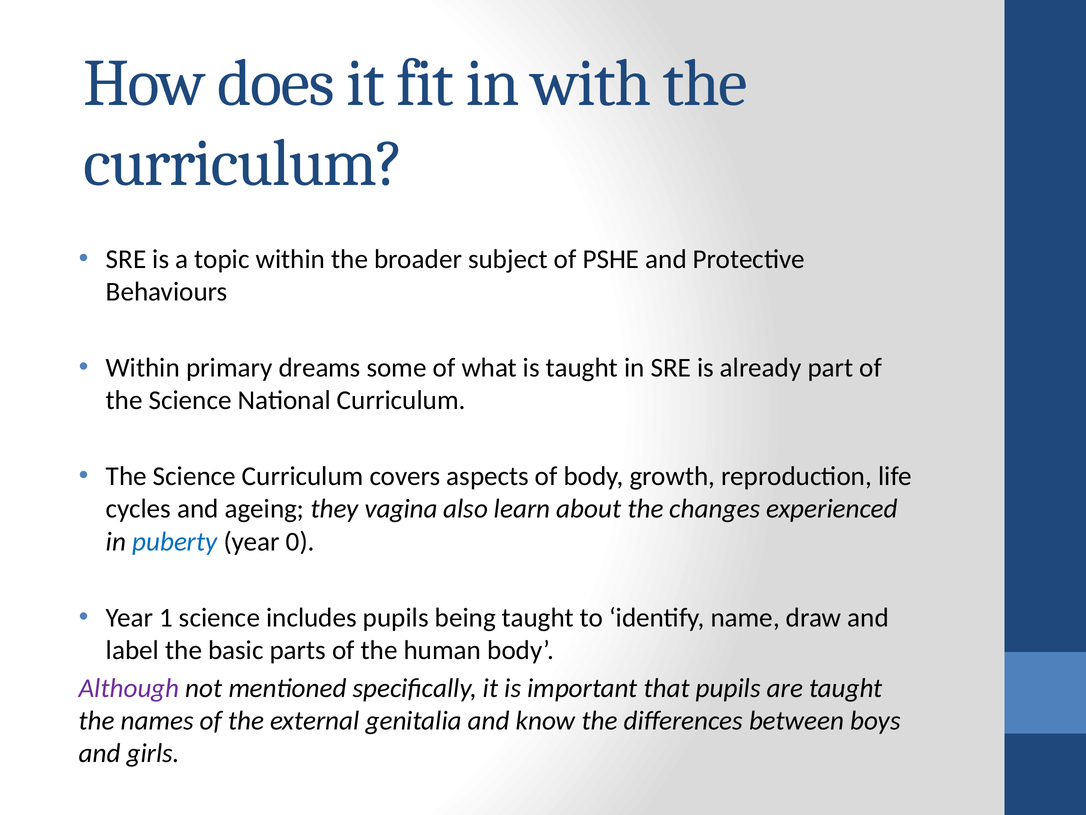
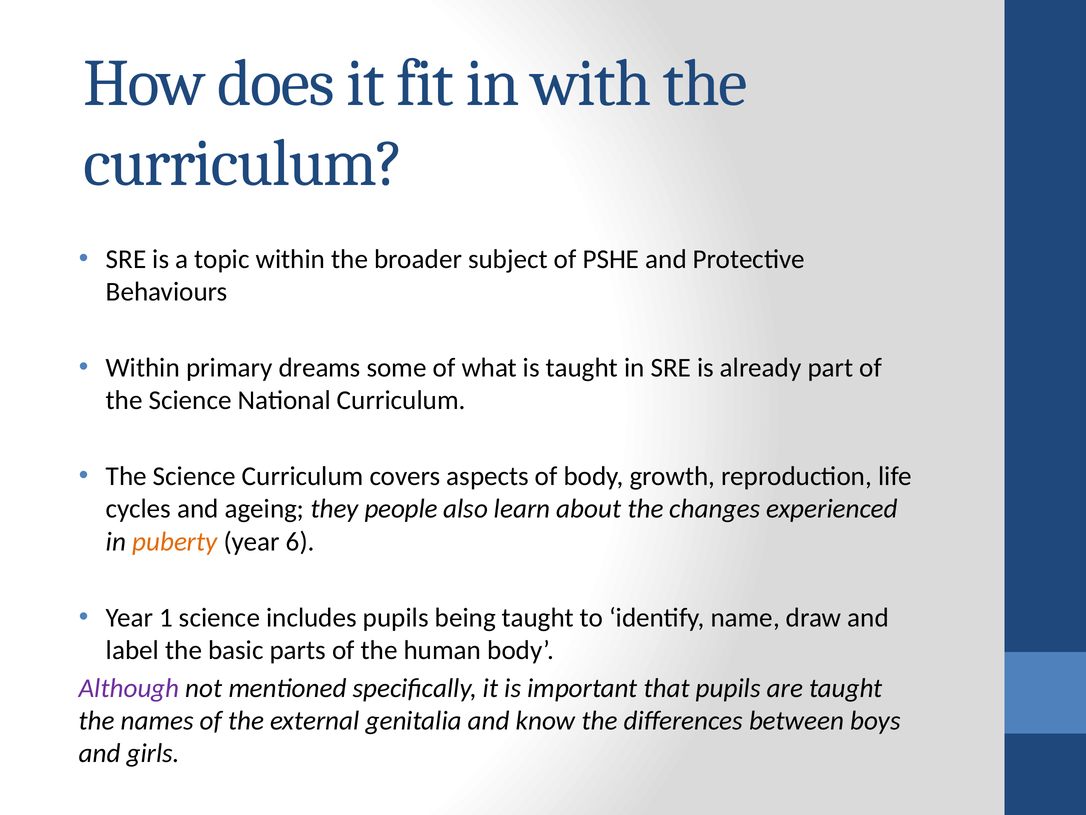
vagina: vagina -> people
puberty colour: blue -> orange
0: 0 -> 6
